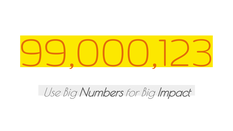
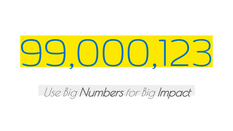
99,000,123 colour: orange -> blue
